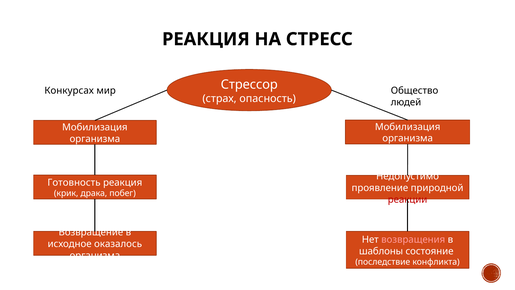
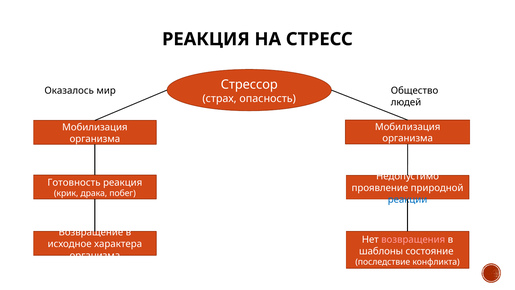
Конкурсах: Конкурсах -> Оказалось
реакции colour: red -> blue
оказалось: оказалось -> характера
